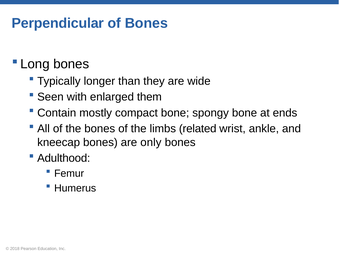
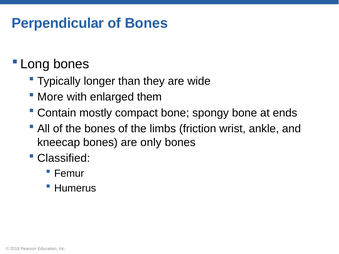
Seen: Seen -> More
related: related -> friction
Adulthood: Adulthood -> Classified
